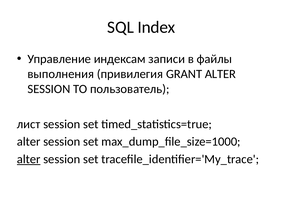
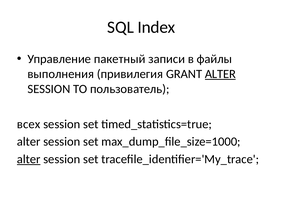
индексам: индексам -> пакетный
ALTER at (220, 74) underline: none -> present
лист: лист -> всех
